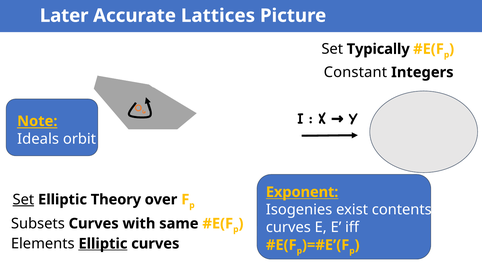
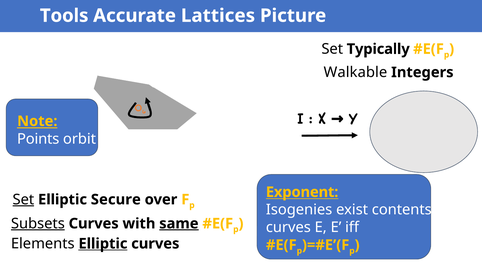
Later: Later -> Tools
Constant: Constant -> Walkable
Ideals: Ideals -> Points
Theory: Theory -> Secure
Subsets underline: none -> present
same underline: none -> present
